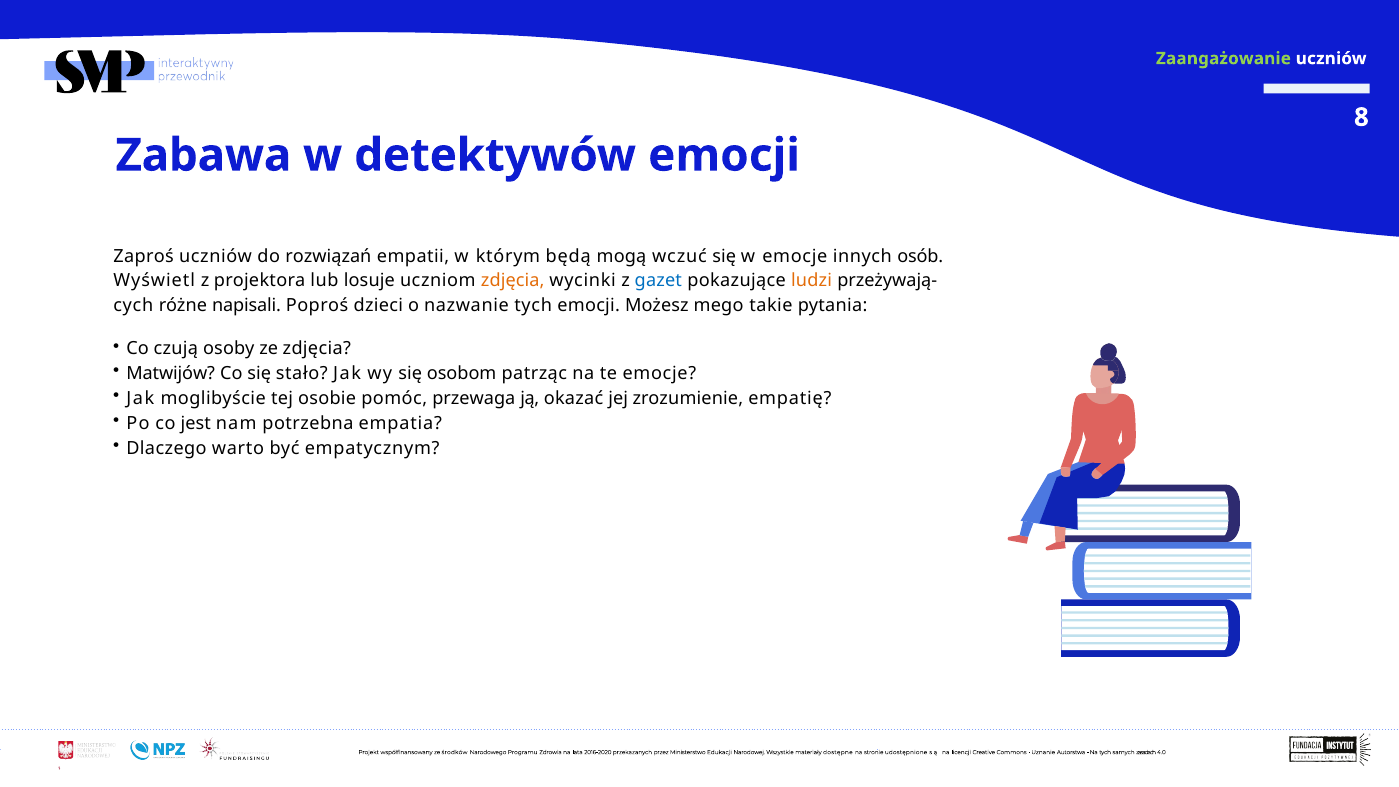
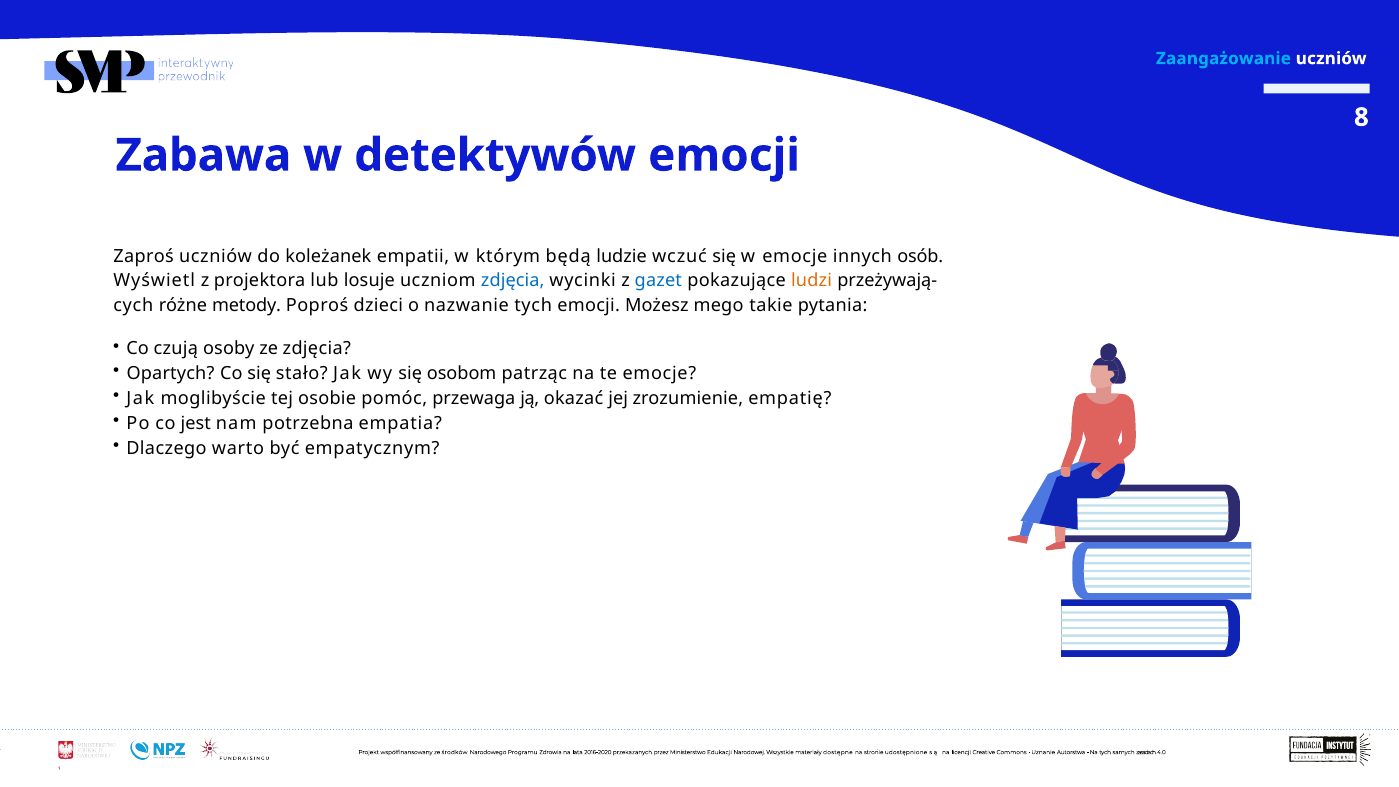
Zaangażowanie colour: light green -> light blue
rozwiązań: rozwiązań -> koleżanek
mogą: mogą -> ludzie
zdjęcia at (513, 281) colour: orange -> blue
napisali: napisali -> metody
Matwijów: Matwijów -> Opartych
